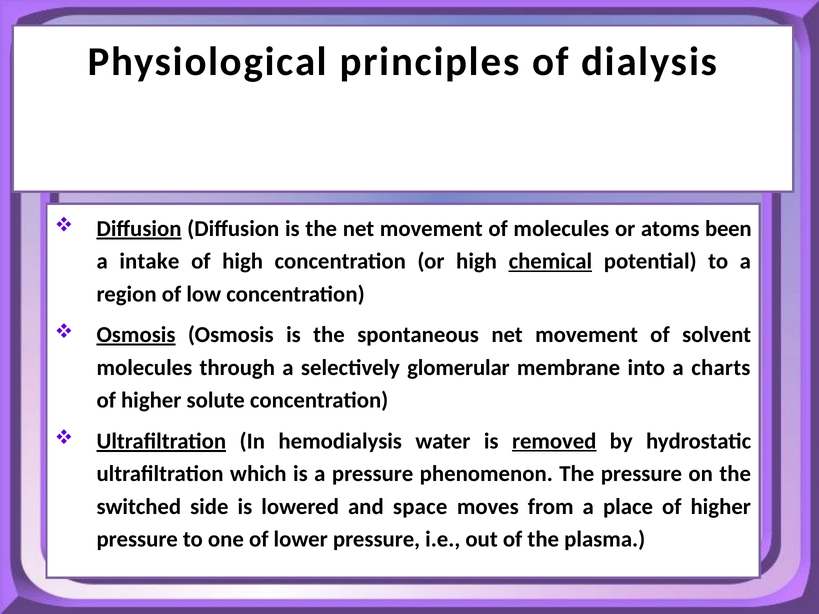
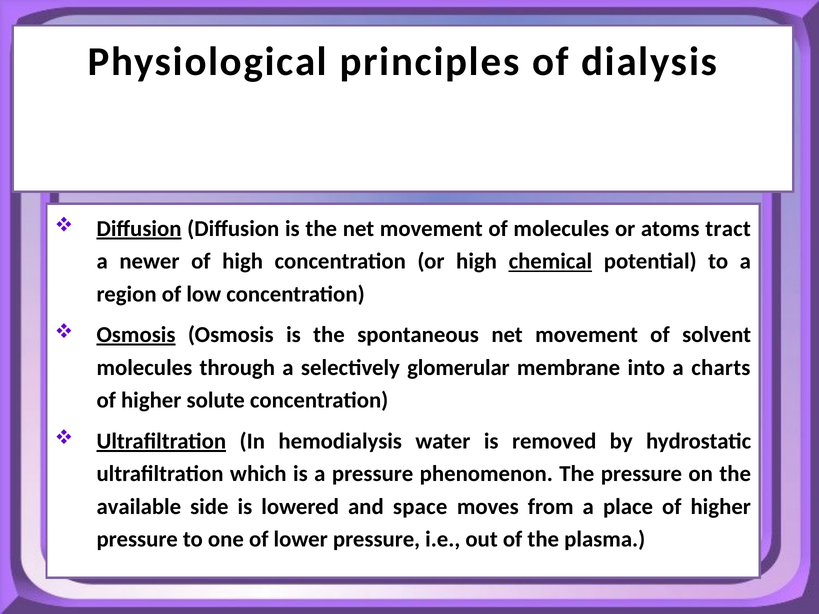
been: been -> tract
intake: intake -> newer
removed underline: present -> none
switched: switched -> available
